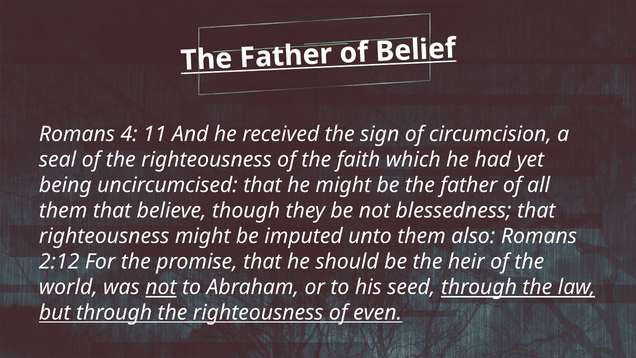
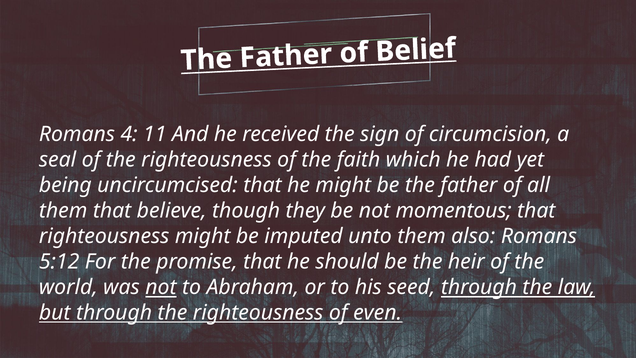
blessedness: blessedness -> momentous
2:12: 2:12 -> 5:12
